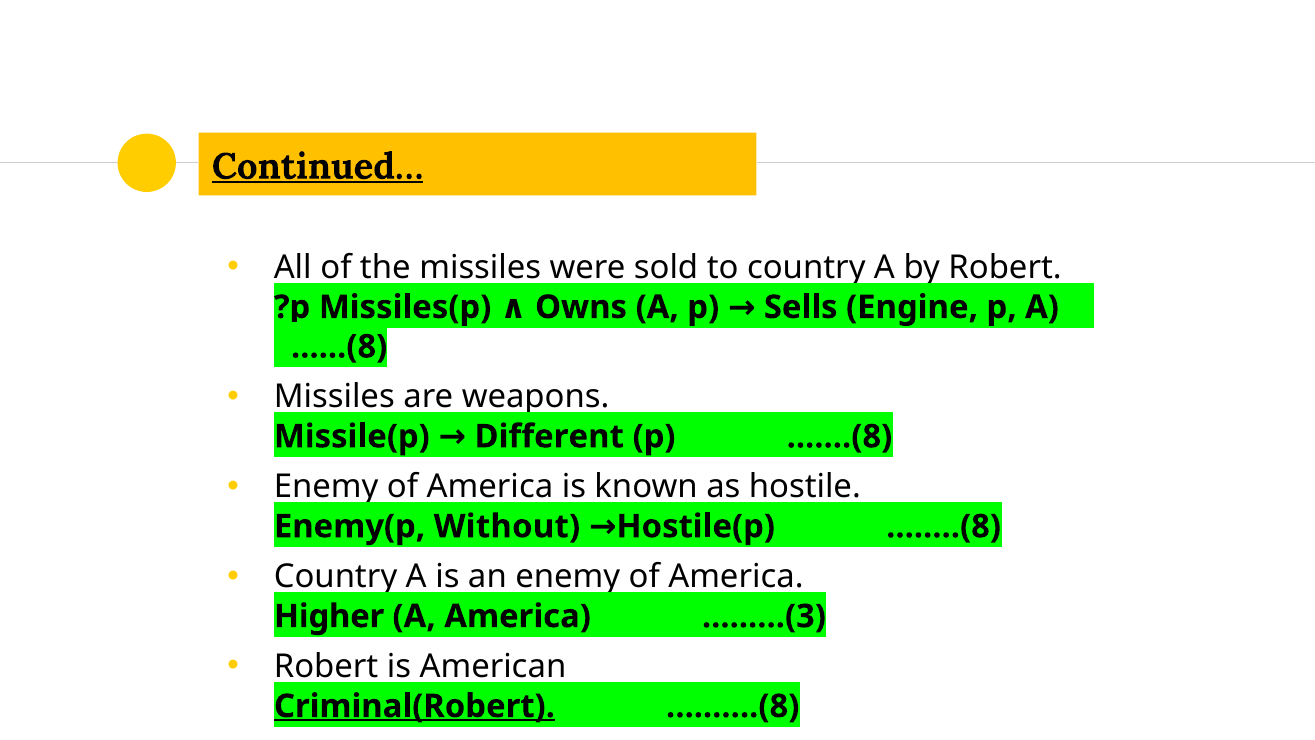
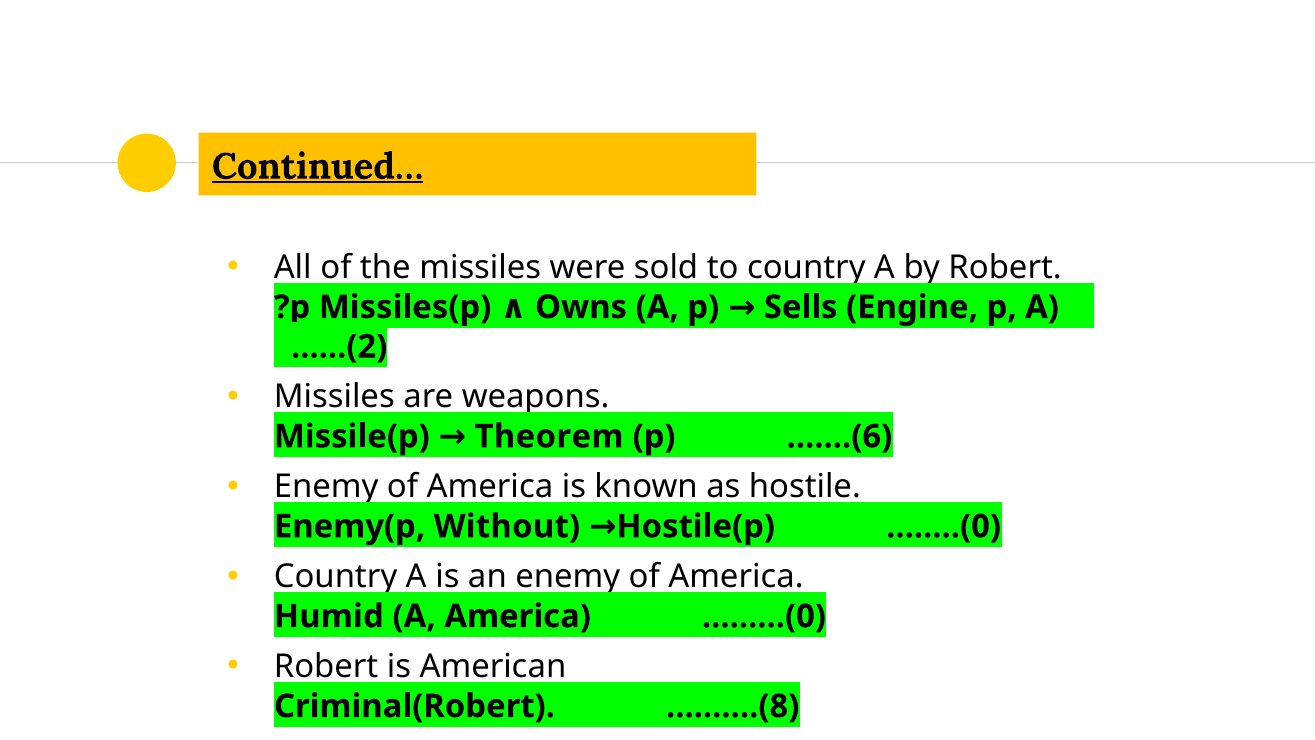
......(8: ......(8 -> ......(2
Different: Different -> Theorem
.......(8: .......(8 -> .......(6
........(8: ........(8 -> ........(0
Higher: Higher -> Humid
.........(3: .........(3 -> .........(0
Criminal(Robert underline: present -> none
